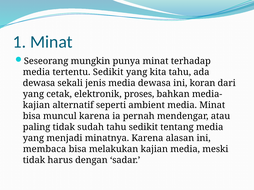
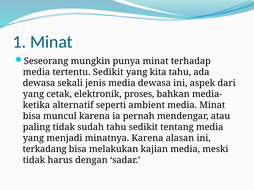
koran: koran -> aspek
kajian at (36, 105): kajian -> ketika
membaca: membaca -> terkadang
